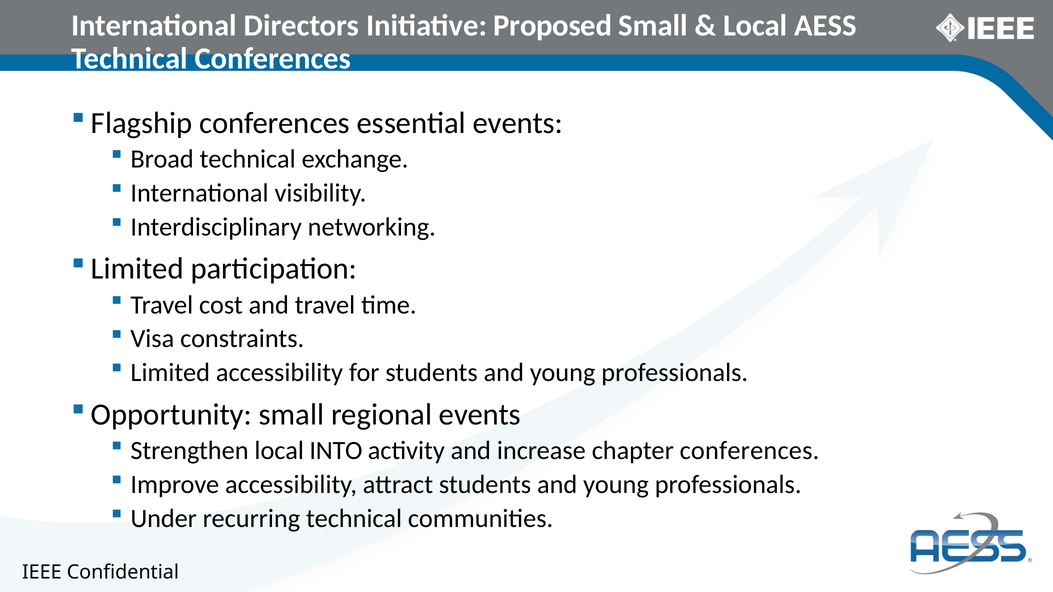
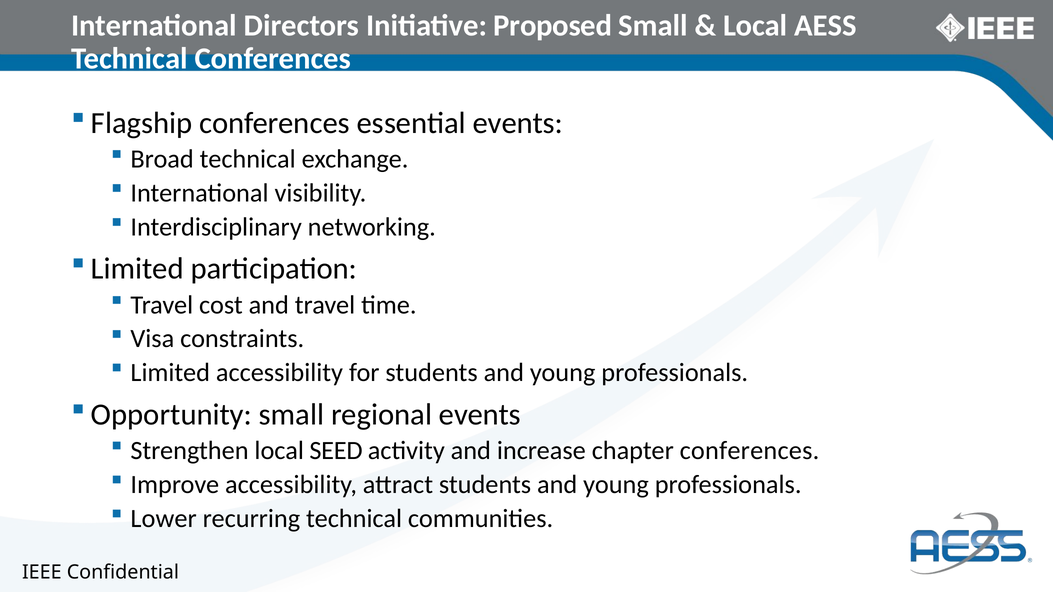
INTO: INTO -> SEED
Under: Under -> Lower
